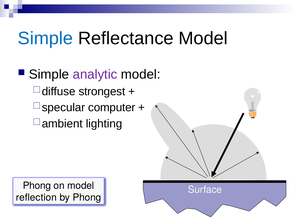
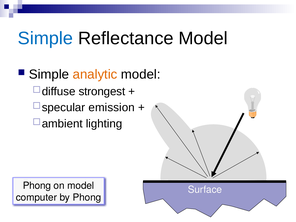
analytic colour: purple -> orange
computer: computer -> emission
reflection: reflection -> computer
